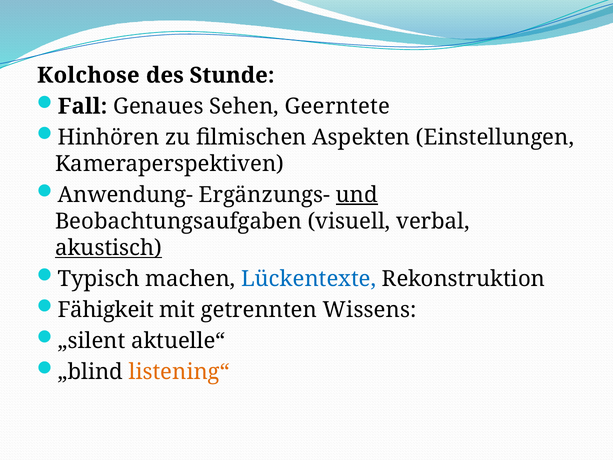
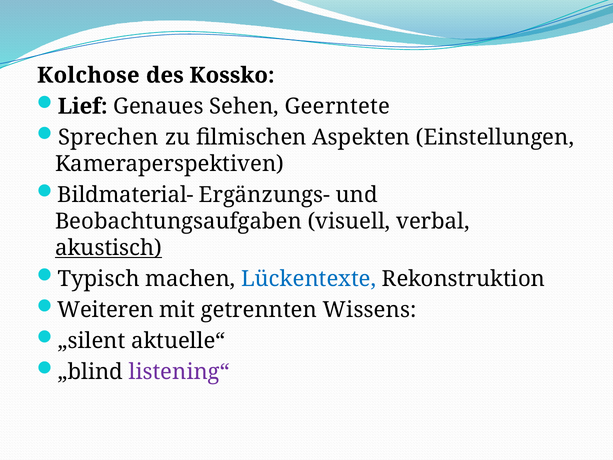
Stunde: Stunde -> Kossko
Fall: Fall -> Lief
Hinhören: Hinhören -> Sprechen
Anwendung-: Anwendung- -> Bildmaterial-
und underline: present -> none
Fähigkeit: Fähigkeit -> Weiteren
listening“ colour: orange -> purple
